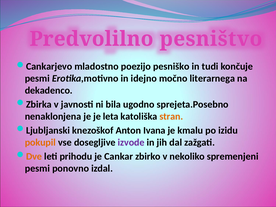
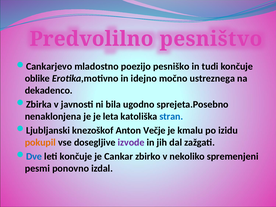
pesmi at (37, 78): pesmi -> oblike
literarnega: literarnega -> ustreznega
stran colour: orange -> blue
Ivana: Ivana -> Večje
Dve colour: orange -> blue
leti prihodu: prihodu -> končuje
